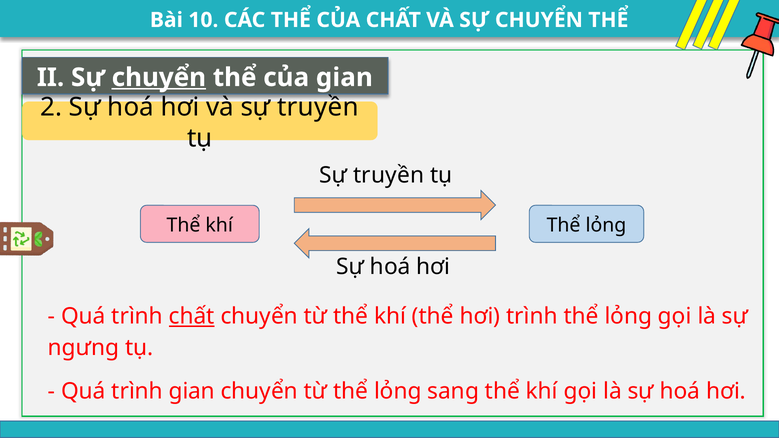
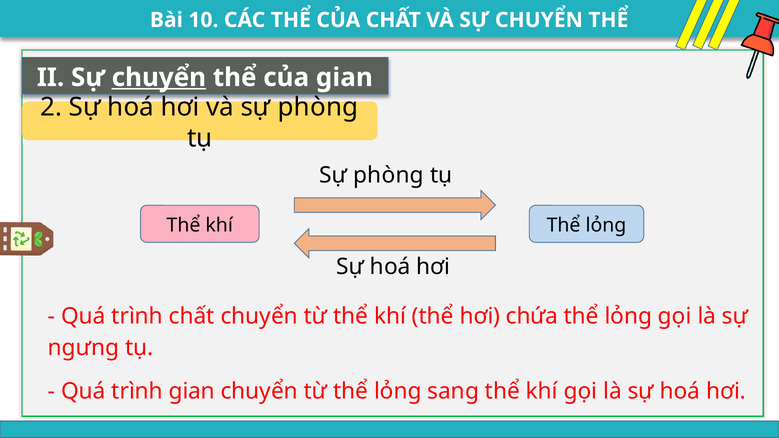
và sự truyền: truyền -> phòng
truyền at (389, 175): truyền -> phòng
chất at (192, 317) underline: present -> none
hơi trình: trình -> chứa
